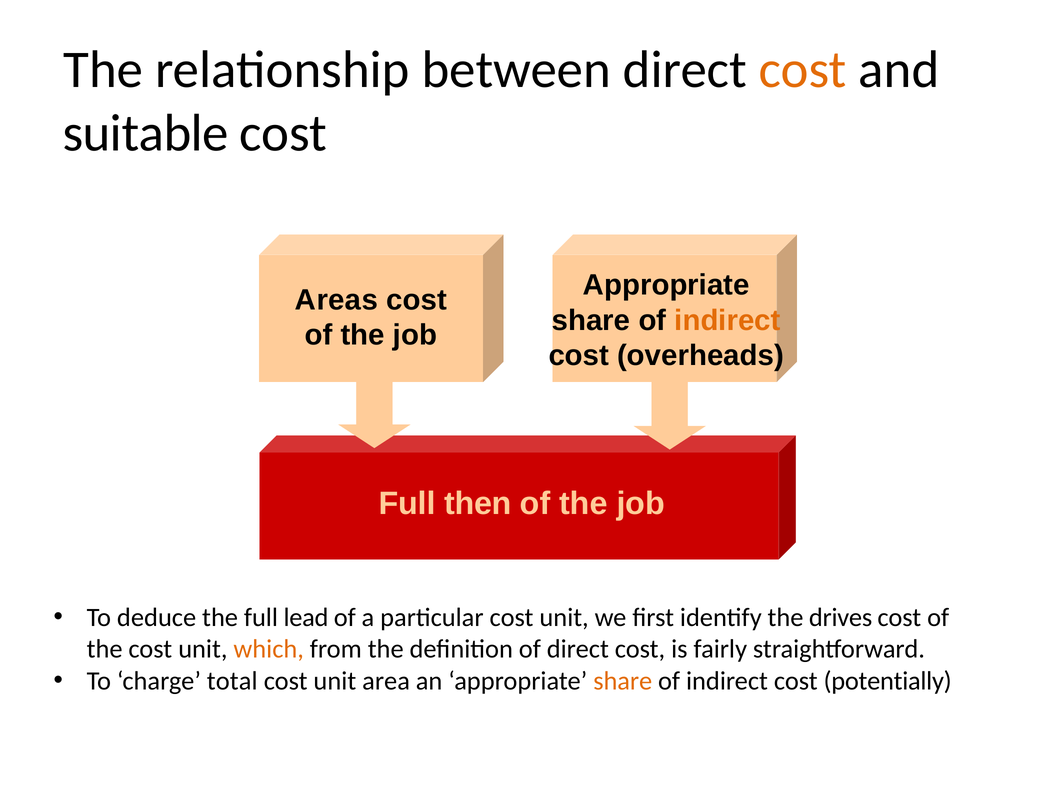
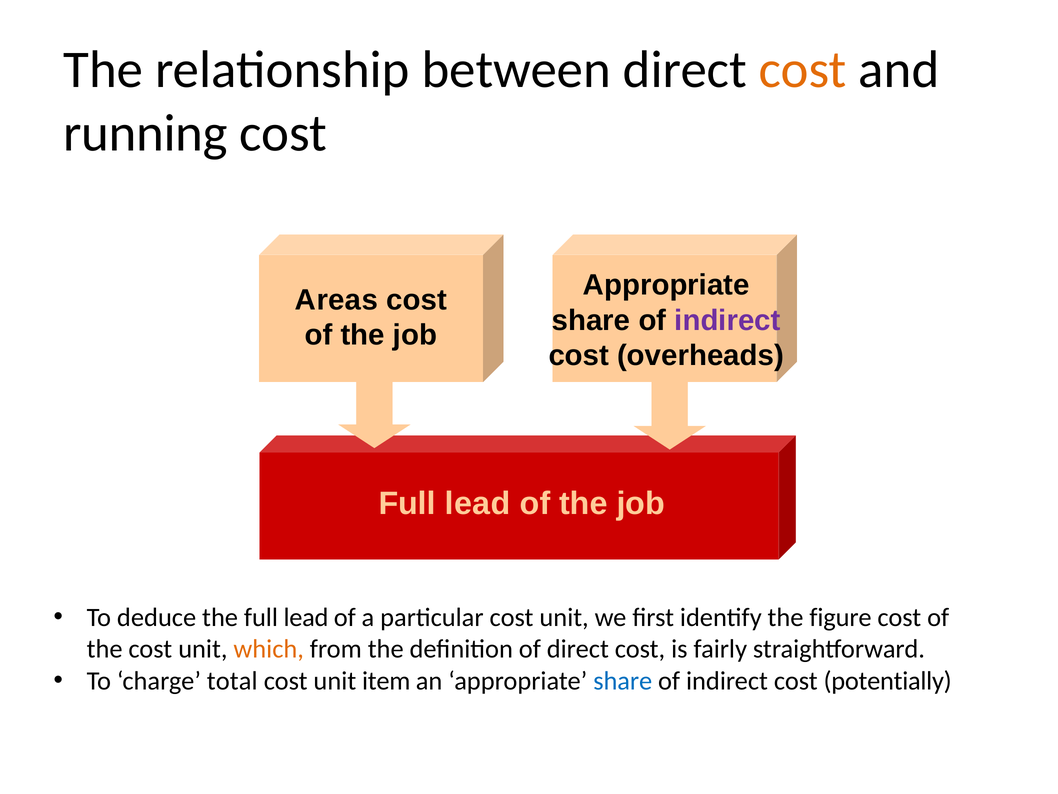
suitable: suitable -> running
indirect at (727, 320) colour: orange -> purple
then at (478, 503): then -> lead
drives: drives -> figure
area: area -> item
share at (623, 681) colour: orange -> blue
